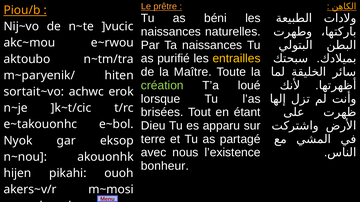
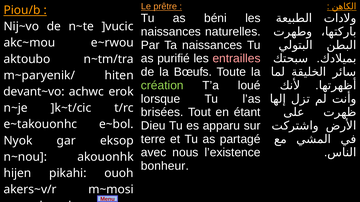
entrailles colour: yellow -> pink
Maître: Maître -> Bœufs
sortait~vo: sortait~vo -> devant~vo
